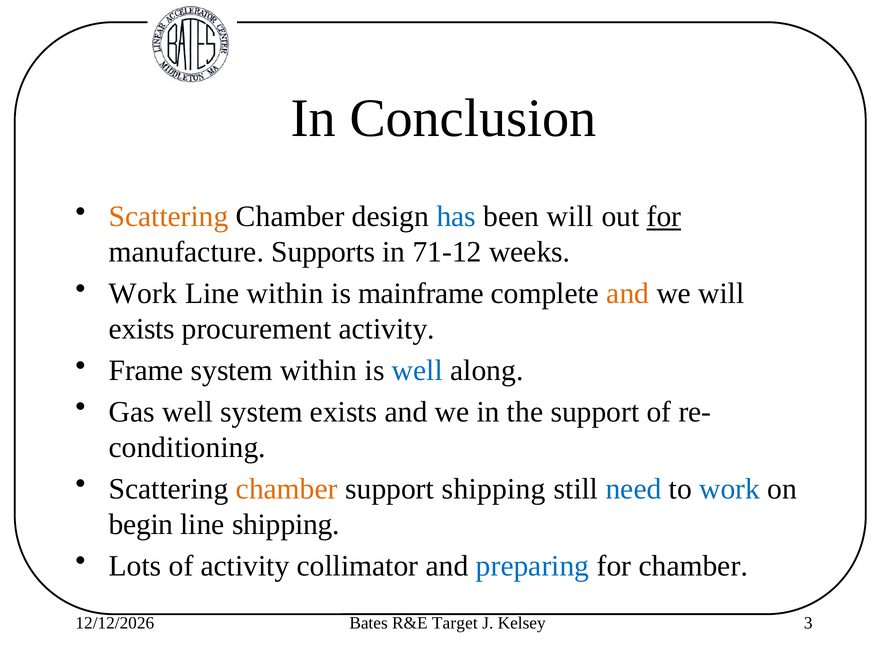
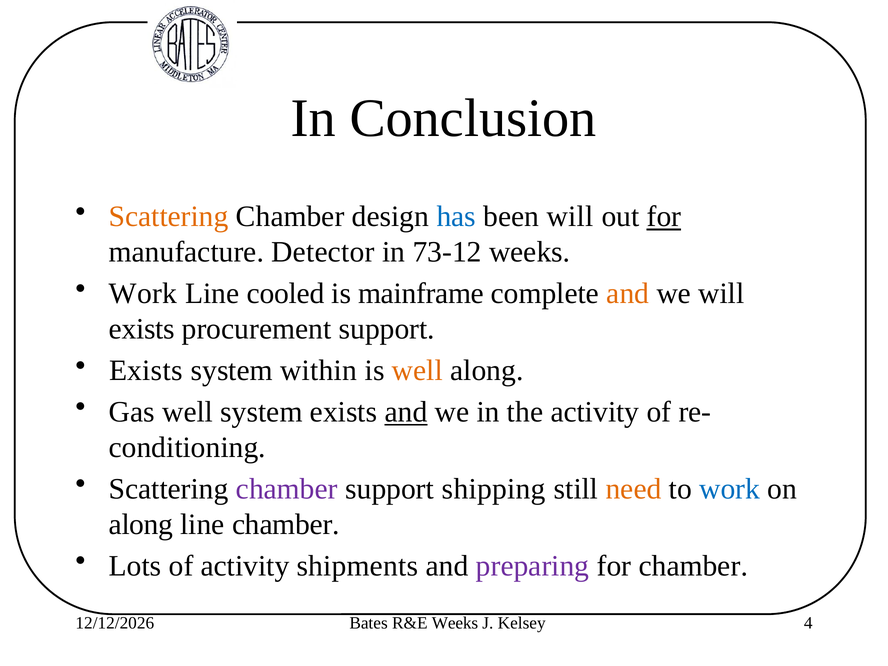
Supports: Supports -> Detector
71-12: 71-12 -> 73-12
Line within: within -> cooled
procurement activity: activity -> support
Frame at (146, 371): Frame -> Exists
well at (417, 371) colour: blue -> orange
and at (406, 412) underline: none -> present
the support: support -> activity
chamber at (287, 489) colour: orange -> purple
need colour: blue -> orange
begin at (141, 524): begin -> along
line shipping: shipping -> chamber
collimator: collimator -> shipments
preparing colour: blue -> purple
R&E Target: Target -> Weeks
3: 3 -> 4
